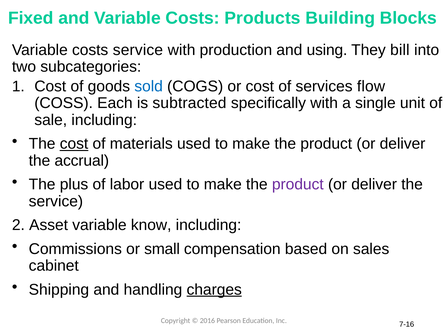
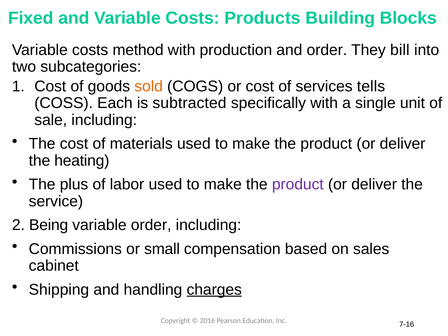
costs service: service -> method
and using: using -> order
sold colour: blue -> orange
flow: flow -> tells
cost at (74, 144) underline: present -> none
accrual: accrual -> heating
Asset: Asset -> Being
variable know: know -> order
